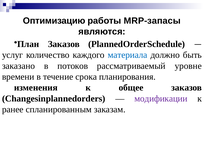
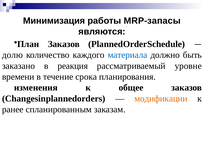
Оптимизацию: Оптимизацию -> Минимизация
услуг: услуг -> долю
потоков: потоков -> реакция
модификации colour: purple -> orange
